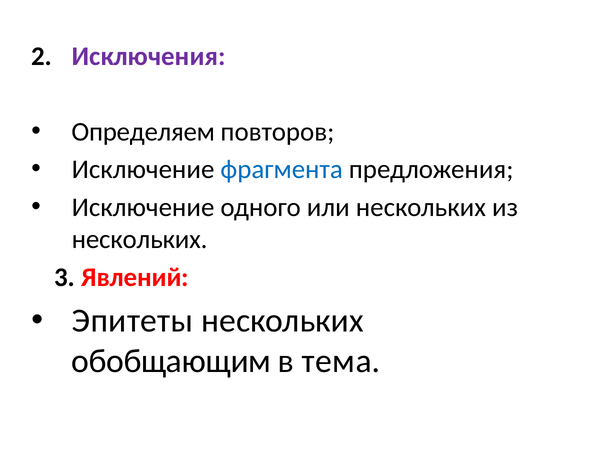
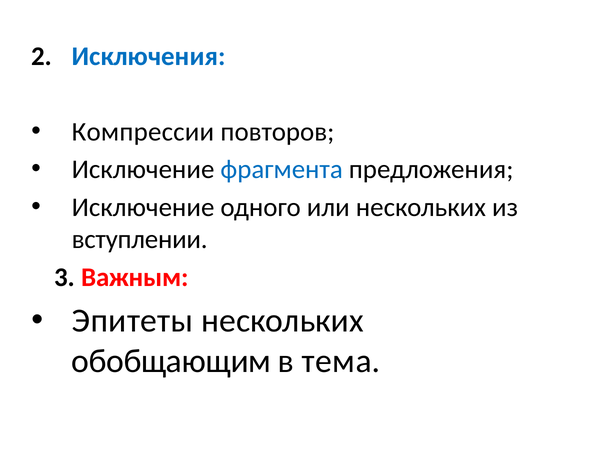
Исключения colour: purple -> blue
Определяем: Определяем -> Компрессии
нескольких at (140, 240): нескольких -> вступлении
Явлений: Явлений -> Важным
